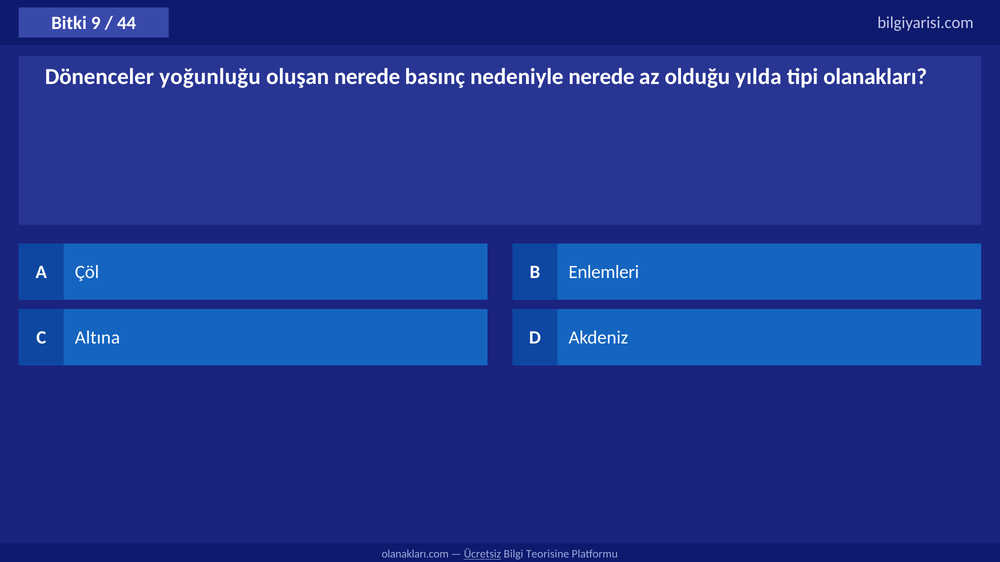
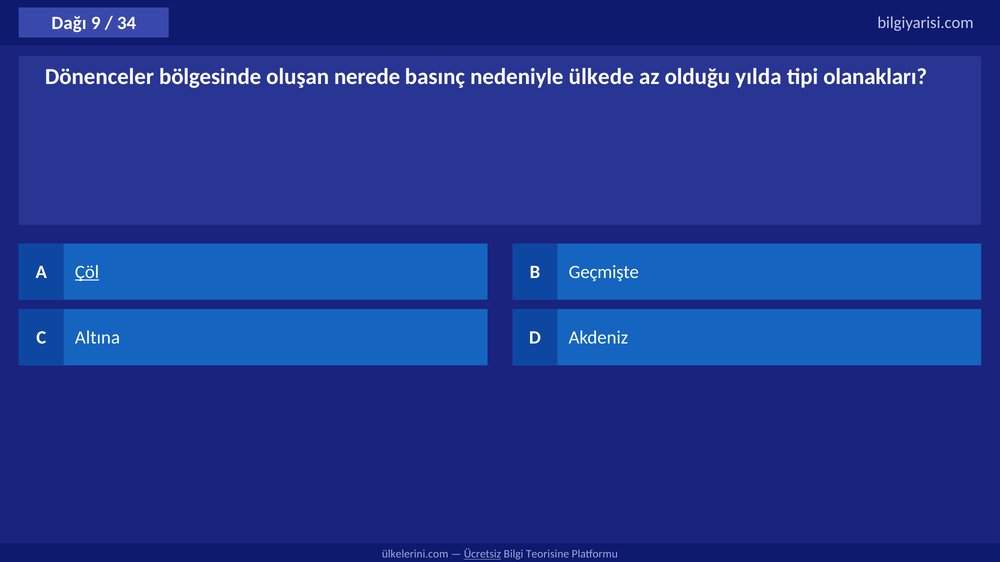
Bitki: Bitki -> Dağı
44: 44 -> 34
yoğunluğu: yoğunluğu -> bölgesinde
nedeniyle nerede: nerede -> ülkede
Çöl underline: none -> present
Enlemleri: Enlemleri -> Geçmişte
olanakları.com: olanakları.com -> ülkelerini.com
